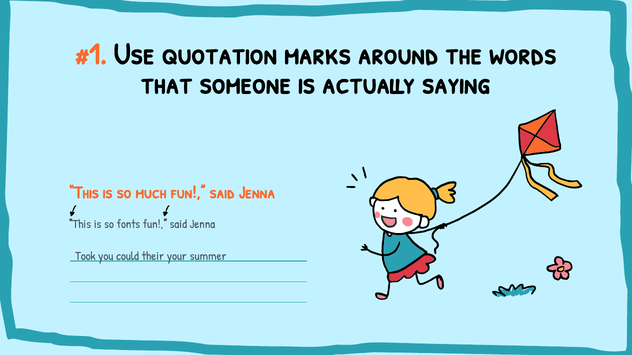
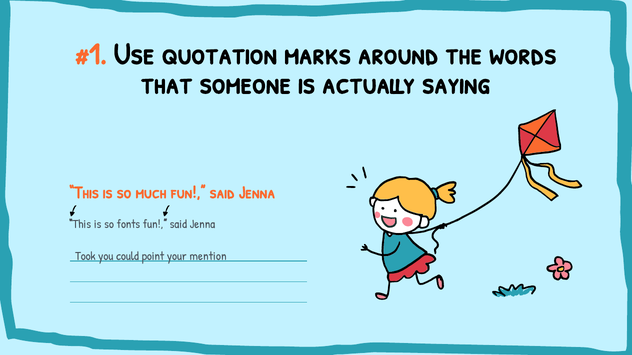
their: their -> point
summer: summer -> mention
